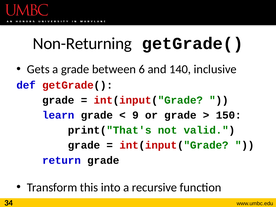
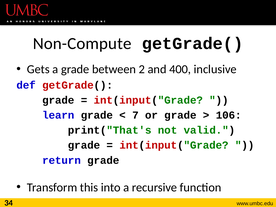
Non-Returning: Non-Returning -> Non-Compute
6: 6 -> 2
140: 140 -> 400
9: 9 -> 7
150: 150 -> 106
